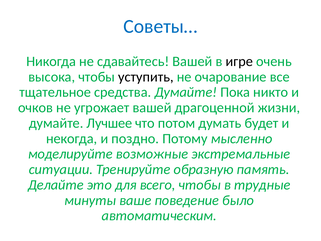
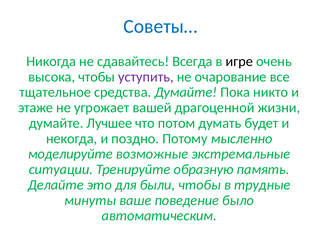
сдавайтесь Вашей: Вашей -> Всегда
уступить colour: black -> purple
очков: очков -> этаже
всего: всего -> были
